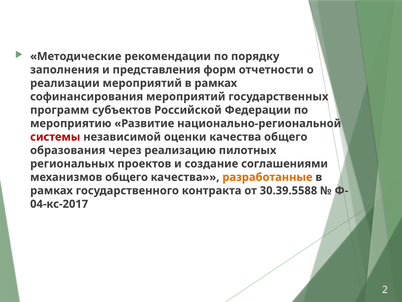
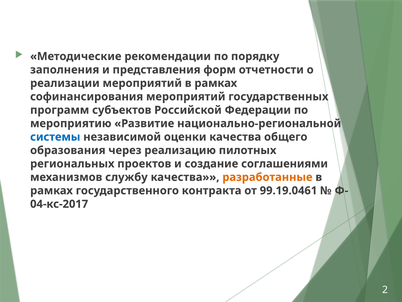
системы colour: red -> blue
механизмов общего: общего -> службу
30.39.5588: 30.39.5588 -> 99.19.0461
